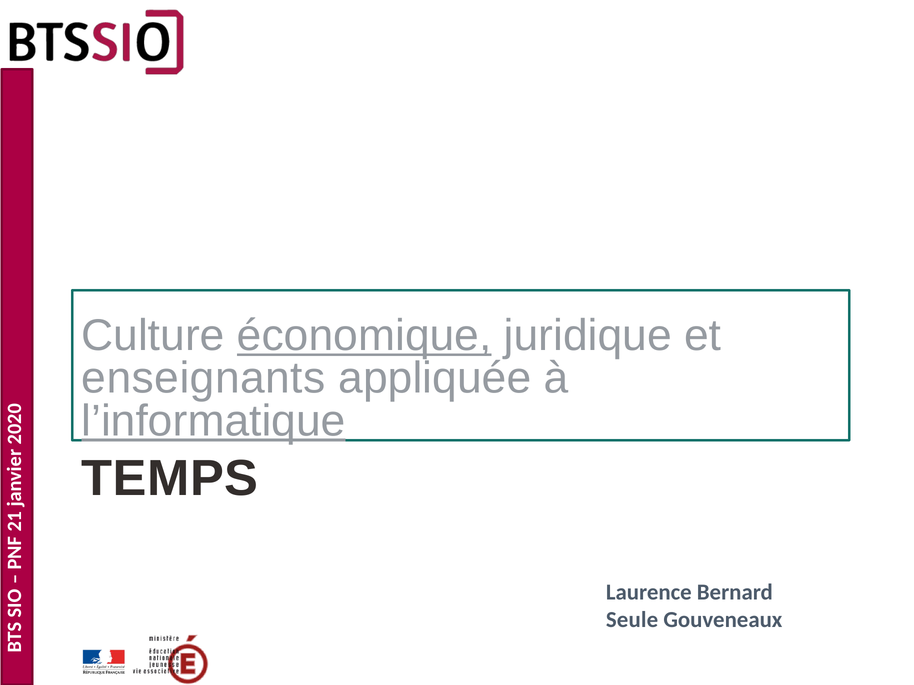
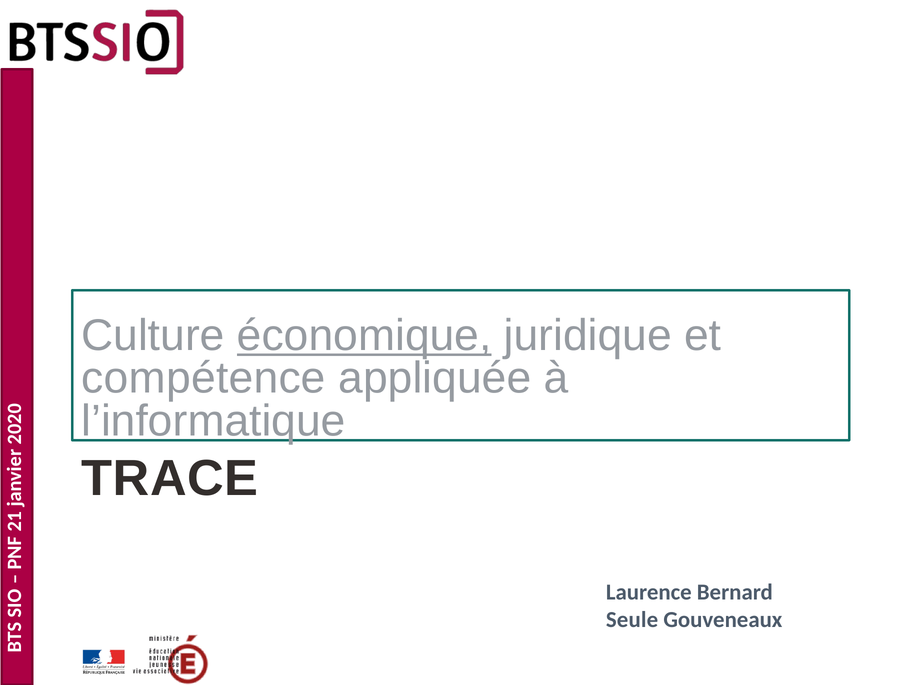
enseignants: enseignants -> compétence
l’informatique underline: present -> none
TEMPS: TEMPS -> TRACE
